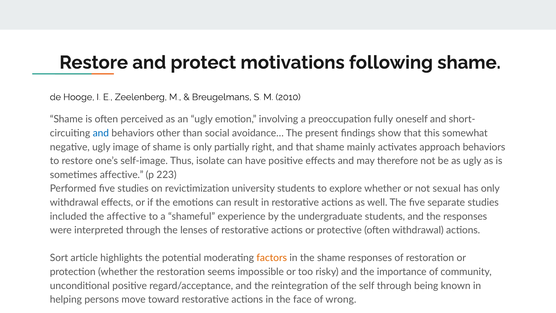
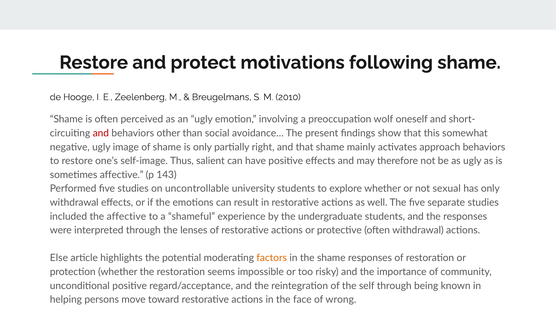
fully: fully -> wolf
and at (101, 133) colour: blue -> red
isolate: isolate -> salient
223: 223 -> 143
revictimization: revictimization -> uncontrollable
Sort: Sort -> Else
